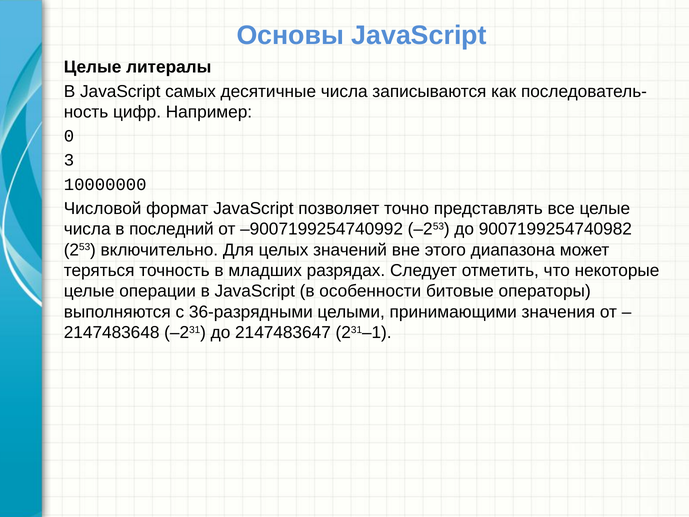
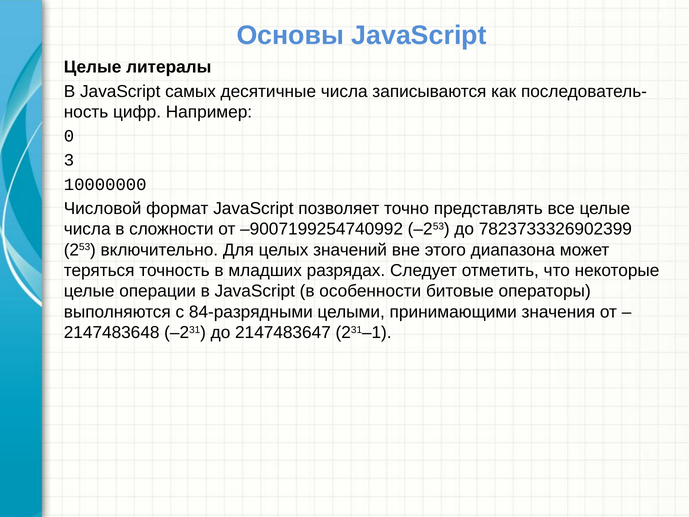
последний: последний -> сложности
9007199254740982: 9007199254740982 -> 7823733326902399
36-разрядными: 36-разрядными -> 84-разрядными
